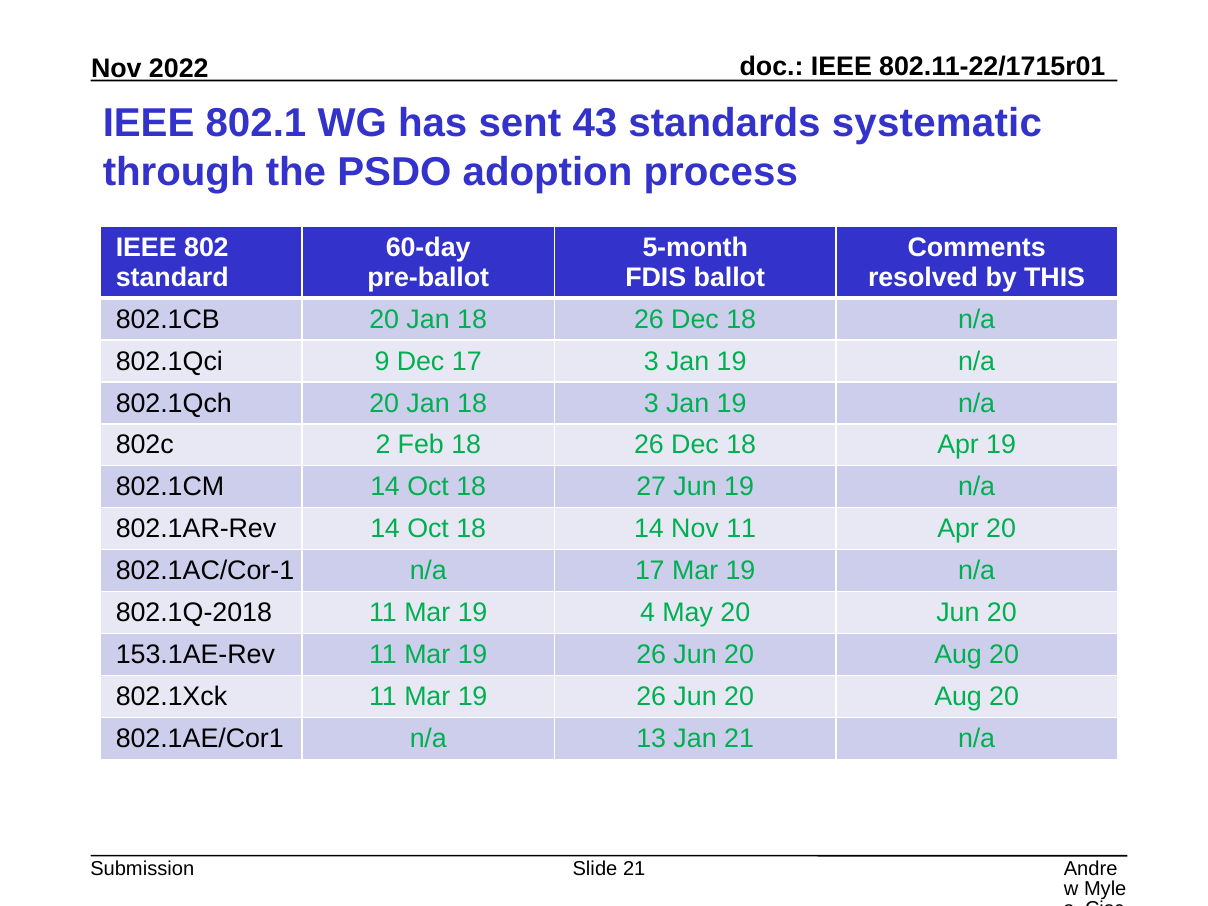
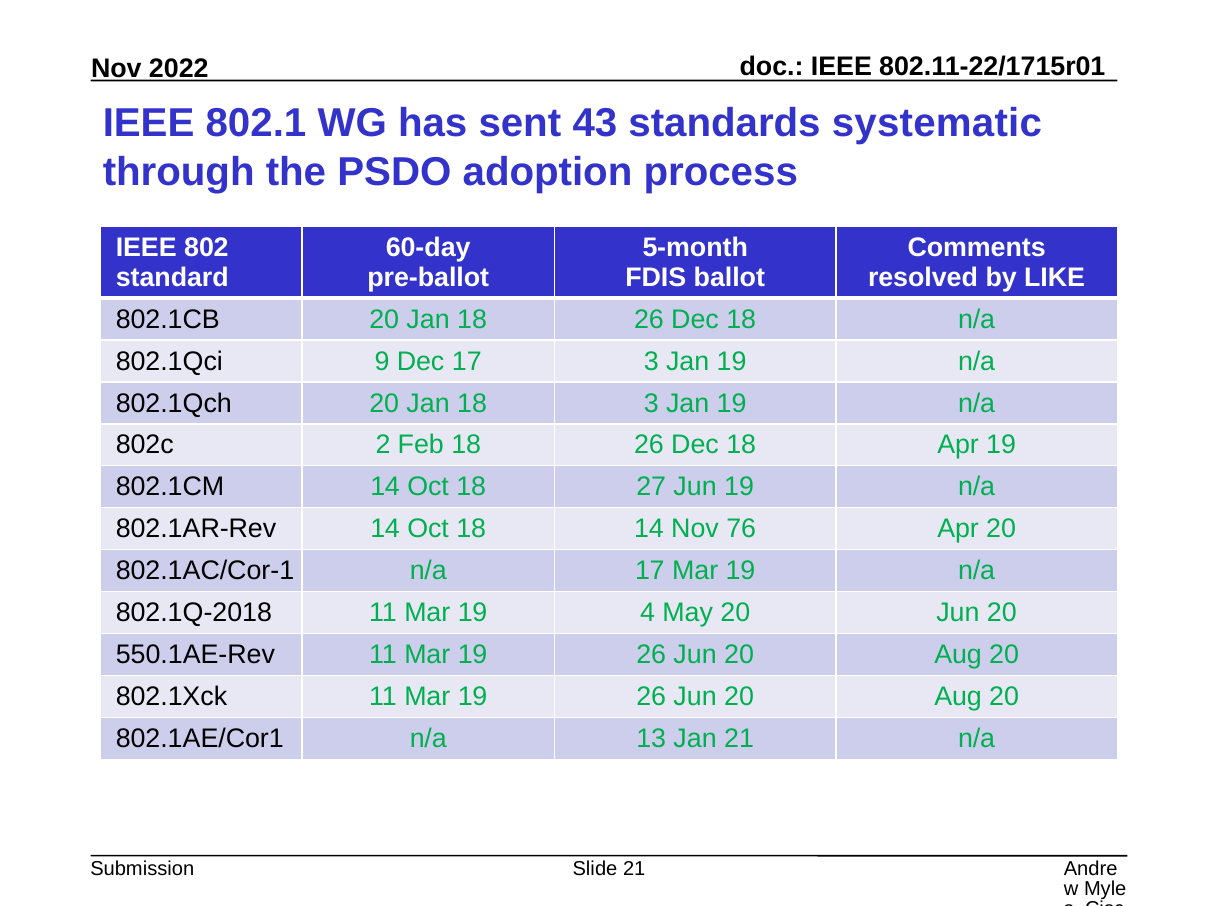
THIS: THIS -> LIKE
Nov 11: 11 -> 76
153.1AE-Rev: 153.1AE-Rev -> 550.1AE-Rev
